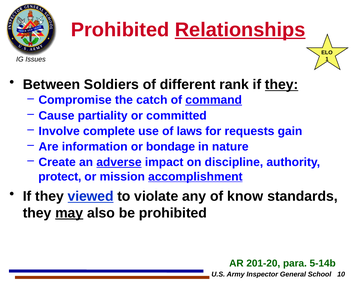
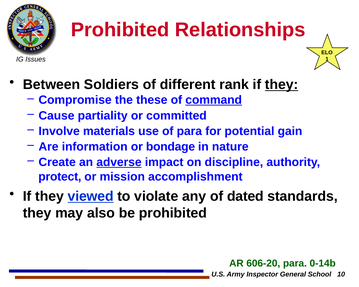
Relationships underline: present -> none
catch: catch -> these
complete: complete -> materials
of laws: laws -> para
requests: requests -> potential
accomplishment underline: present -> none
know: know -> dated
may underline: present -> none
201-20: 201-20 -> 606-20
5-14b: 5-14b -> 0-14b
